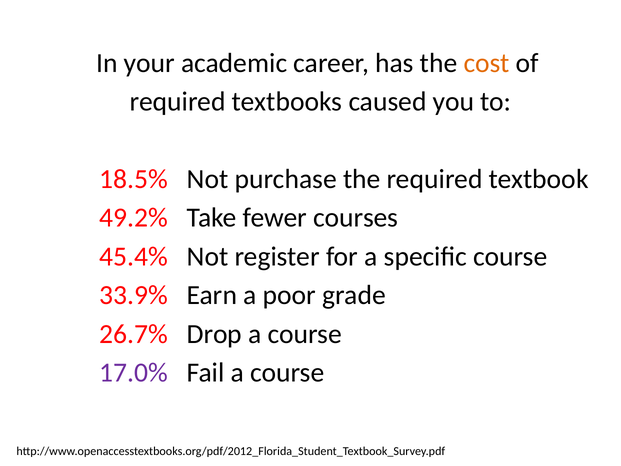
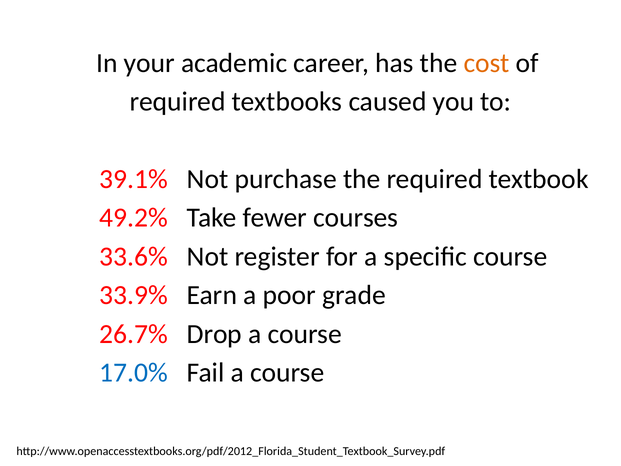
18.5%: 18.5% -> 39.1%
45.4%: 45.4% -> 33.6%
17.0% colour: purple -> blue
